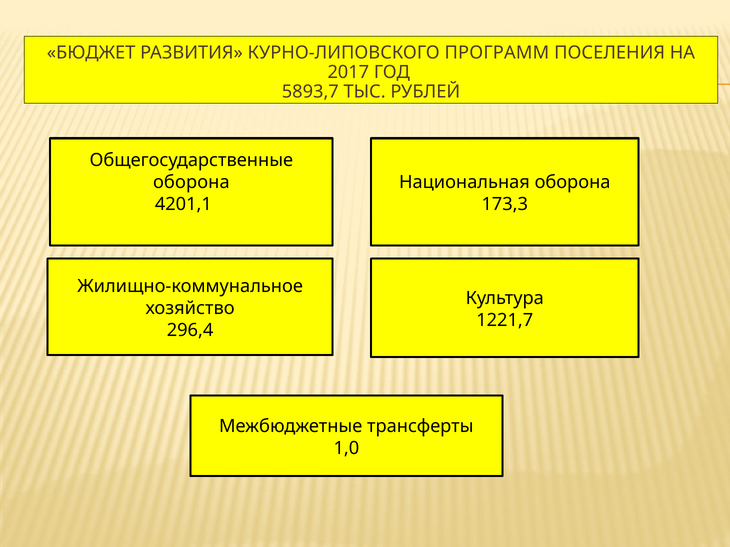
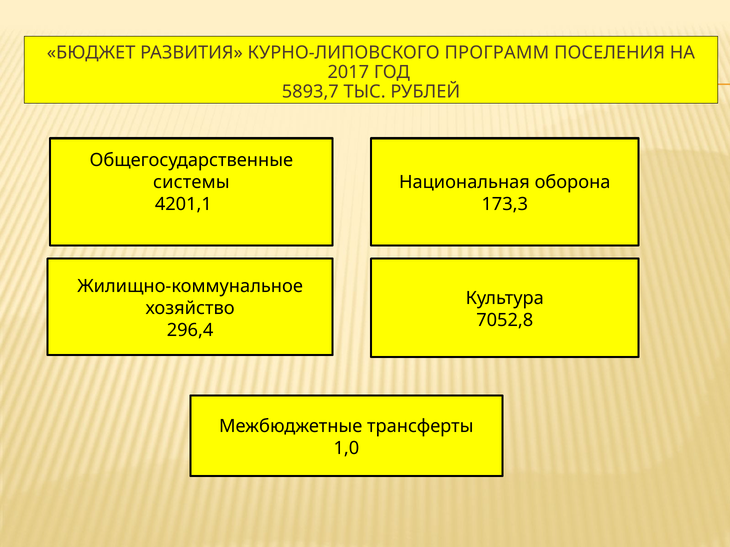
оборона at (191, 182): оборона -> системы
1221,7: 1221,7 -> 7052,8
